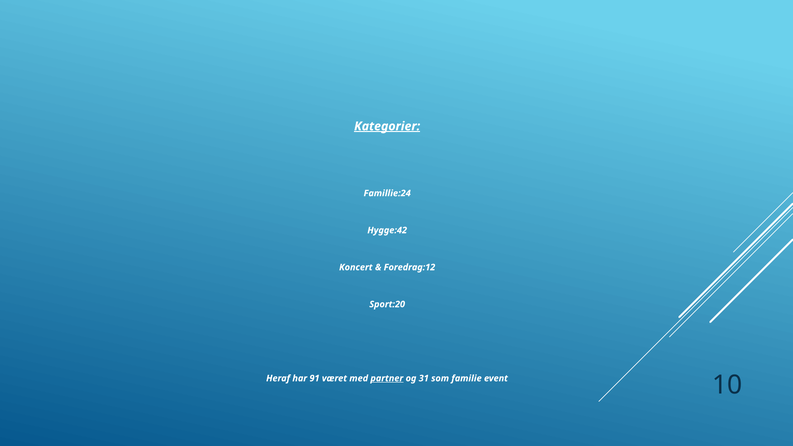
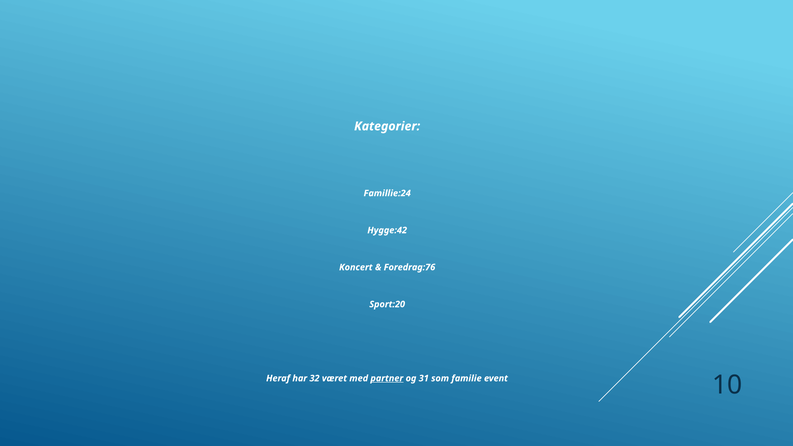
Kategorier underline: present -> none
Foredrag:12: Foredrag:12 -> Foredrag:76
91: 91 -> 32
